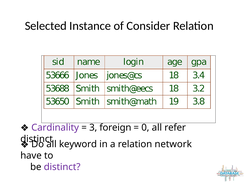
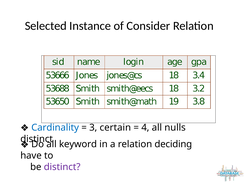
Cardinality colour: purple -> blue
foreign: foreign -> certain
0: 0 -> 4
refer: refer -> nulls
network: network -> deciding
